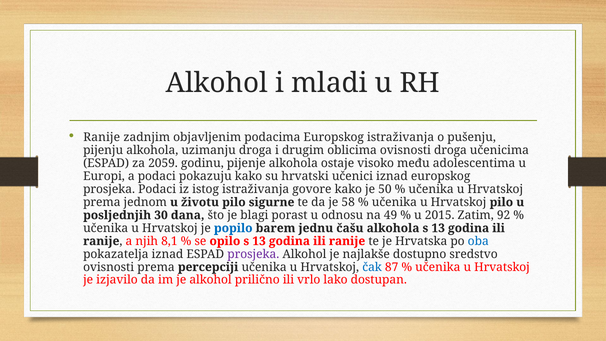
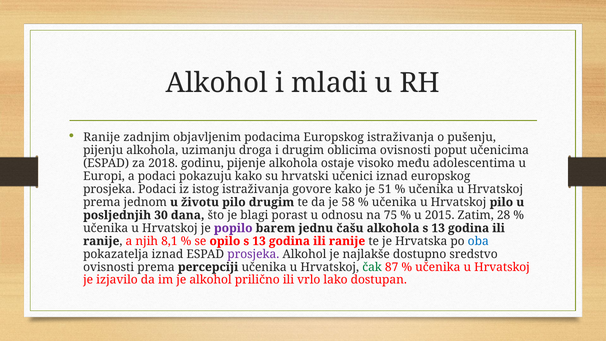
ovisnosti droga: droga -> poput
2059: 2059 -> 2018
50: 50 -> 51
pilo sigurne: sigurne -> drugim
49: 49 -> 75
92: 92 -> 28
popilo colour: blue -> purple
čak colour: blue -> green
